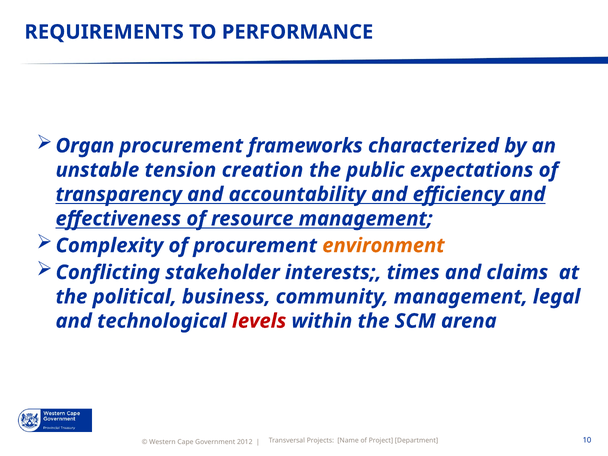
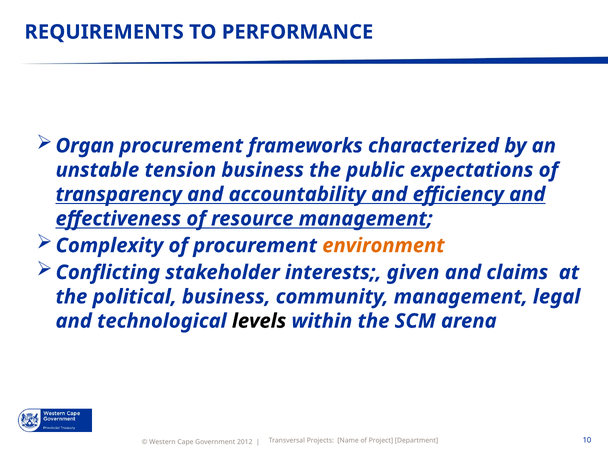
tension creation: creation -> business
times: times -> given
levels colour: red -> black
